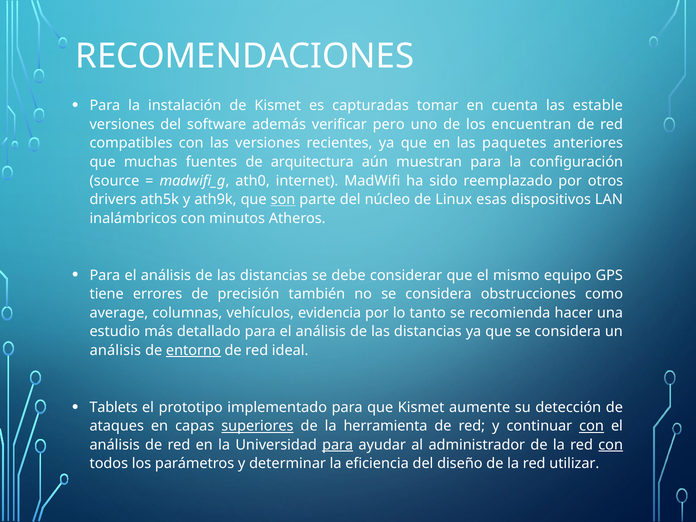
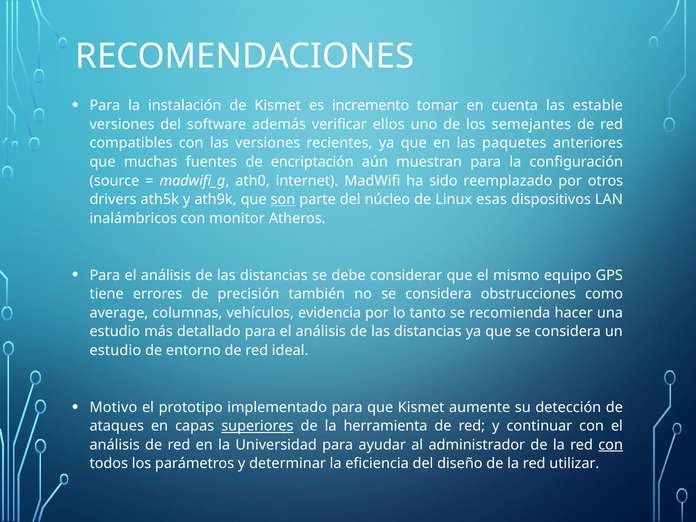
capturadas: capturadas -> incremento
pero: pero -> ellos
encuentran: encuentran -> semejantes
arquitectura: arquitectura -> encriptación
minutos: minutos -> monitor
análisis at (115, 350): análisis -> estudio
entorno underline: present -> none
Tablets: Tablets -> Motivo
con at (592, 426) underline: present -> none
para at (338, 445) underline: present -> none
